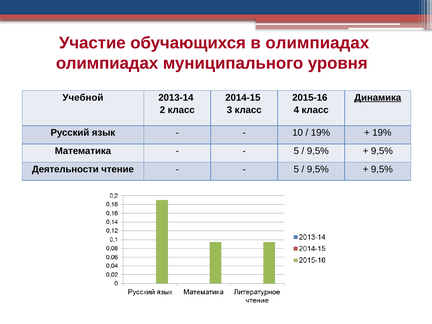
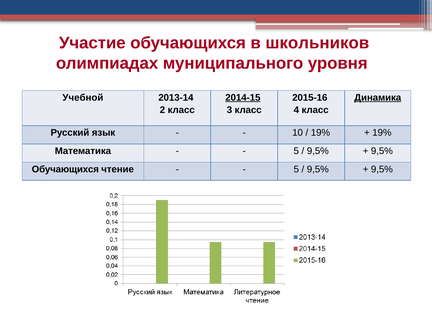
в олимпиадах: олимпиадах -> школьников
2014-15 underline: none -> present
Деятельности at (65, 169): Деятельности -> Обучающихся
